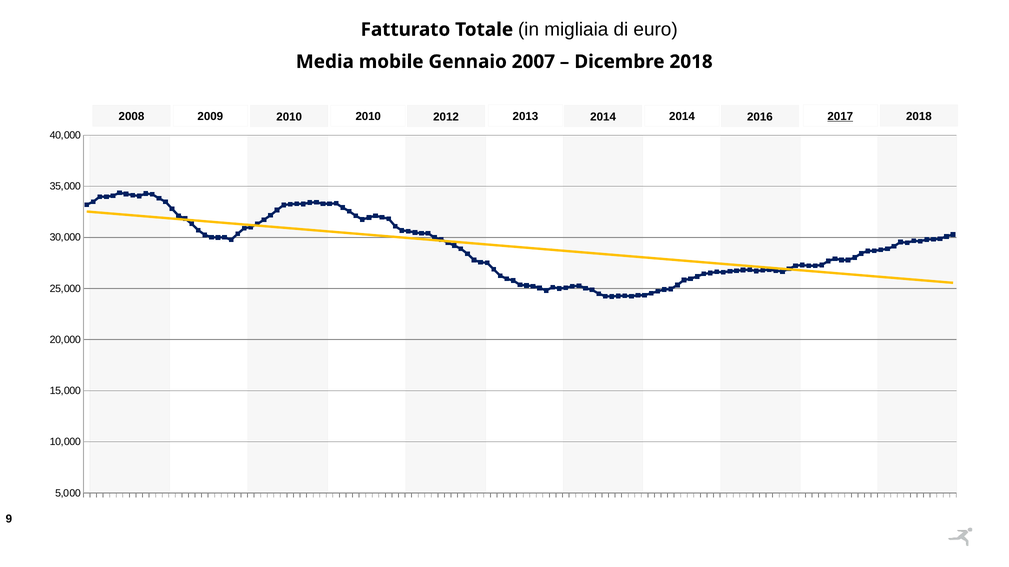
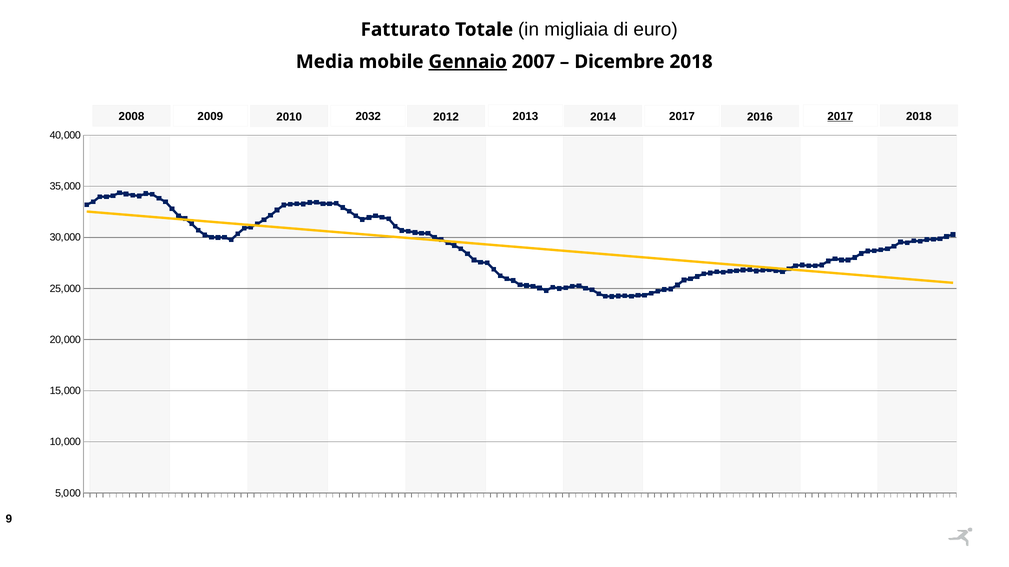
Gennaio underline: none -> present
2010 at (368, 117): 2010 -> 2032
2014 2014: 2014 -> 2017
